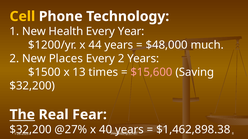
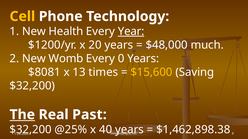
Year underline: none -> present
44: 44 -> 20
Places: Places -> Womb
Every 2: 2 -> 0
$1500: $1500 -> $8081
$15,600 colour: pink -> yellow
Fear: Fear -> Past
@27%: @27% -> @25%
